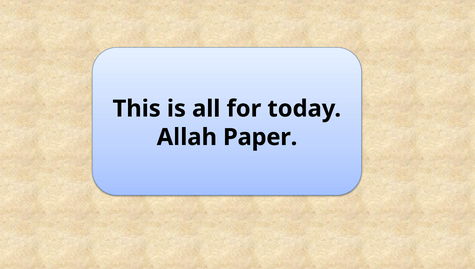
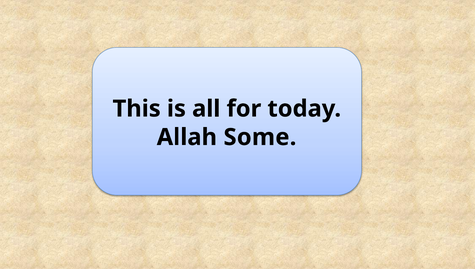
Paper: Paper -> Some
